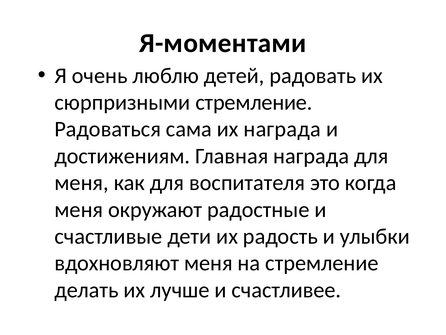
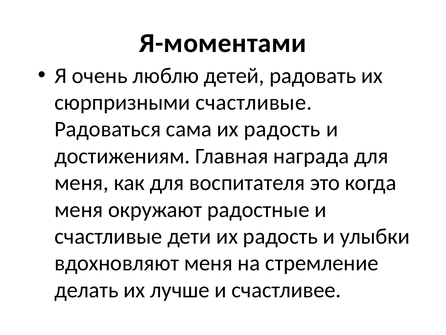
сюрпризными стремление: стремление -> счастливые
сама их награда: награда -> радость
